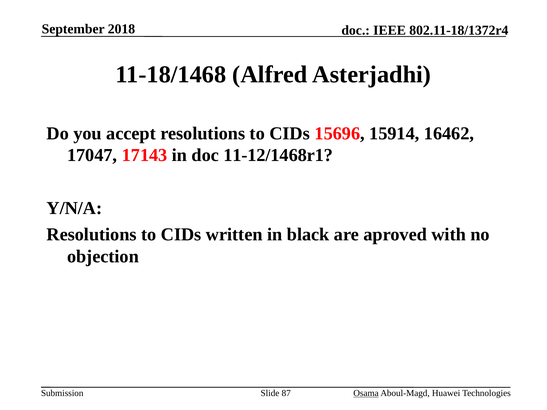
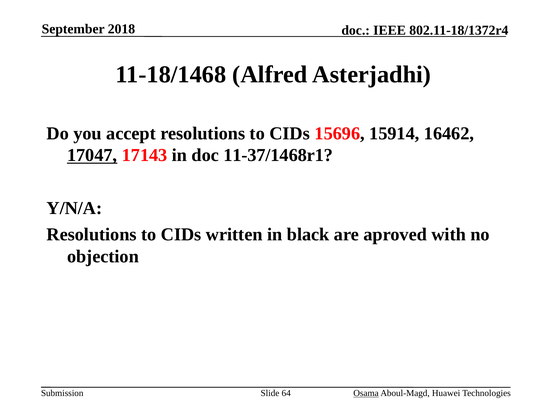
17047 underline: none -> present
11-12/1468r1: 11-12/1468r1 -> 11-37/1468r1
87: 87 -> 64
